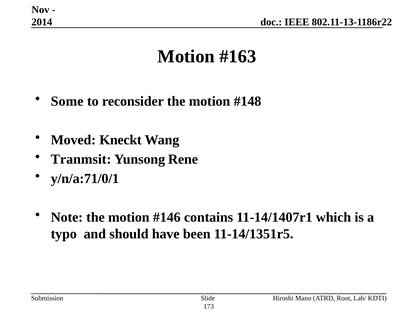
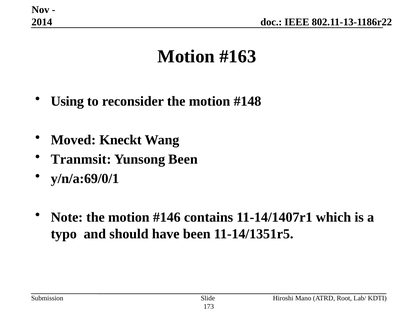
Some: Some -> Using
Yunsong Rene: Rene -> Been
y/n/a:71/0/1: y/n/a:71/0/1 -> y/n/a:69/0/1
